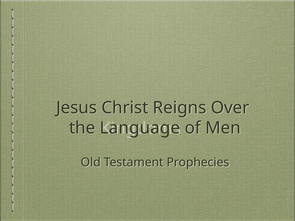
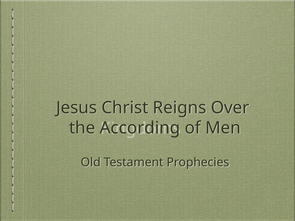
Language: Language -> According
